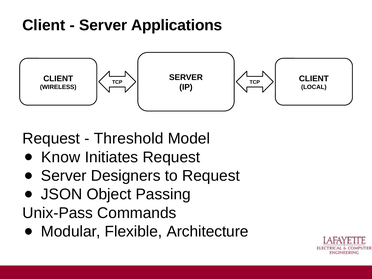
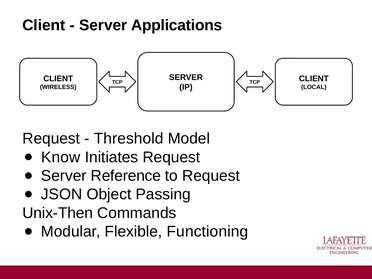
Designers: Designers -> Reference
Unix-Pass: Unix-Pass -> Unix-Then
Architecture: Architecture -> Functioning
